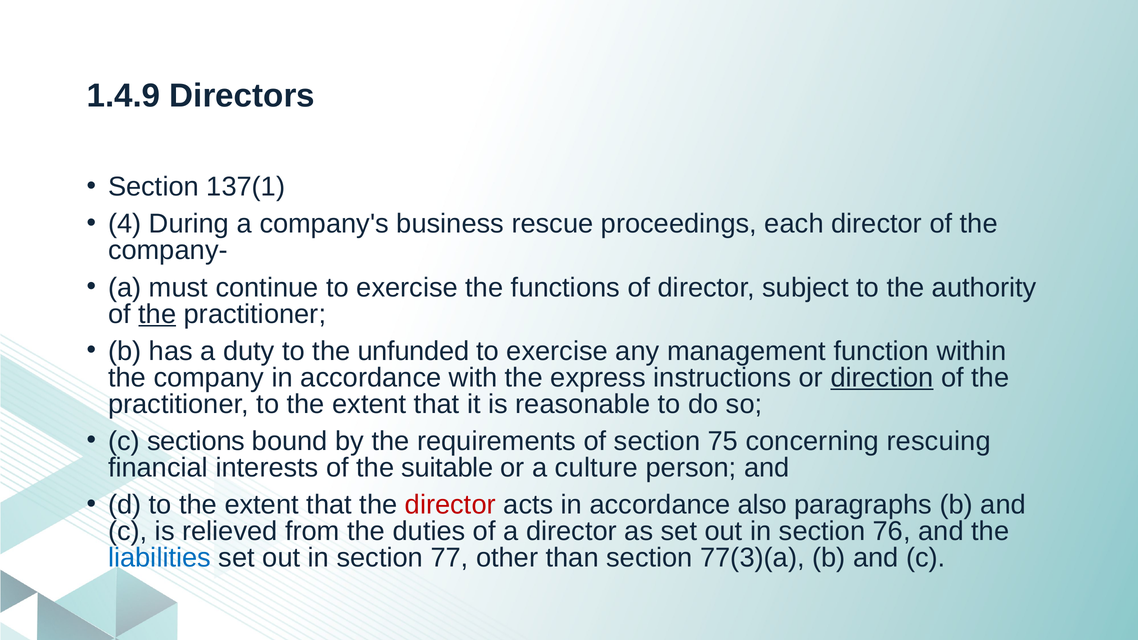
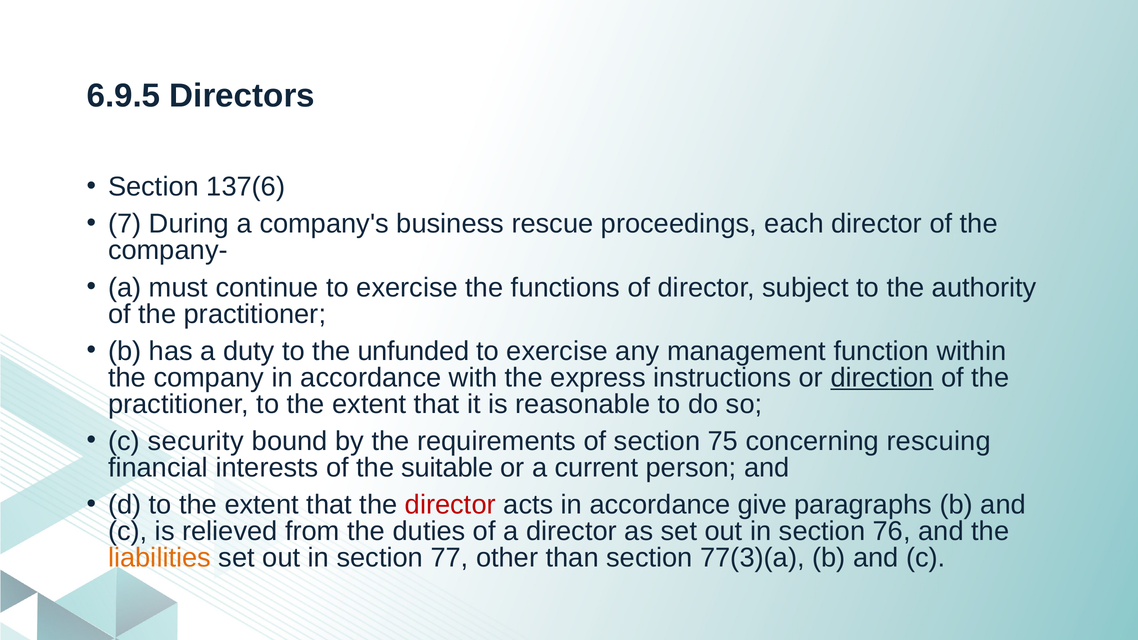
1.4.9: 1.4.9 -> 6.9.5
137(1: 137(1 -> 137(6
4: 4 -> 7
the at (157, 314) underline: present -> none
sections: sections -> security
culture: culture -> current
also: also -> give
liabilities colour: blue -> orange
